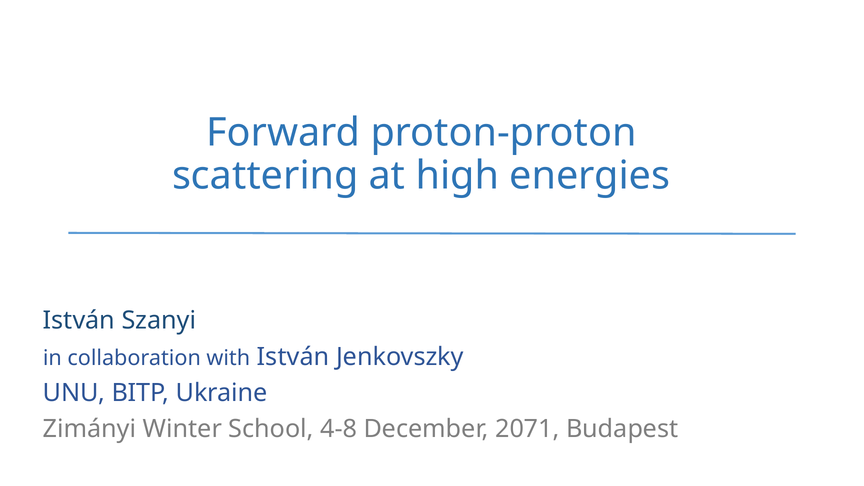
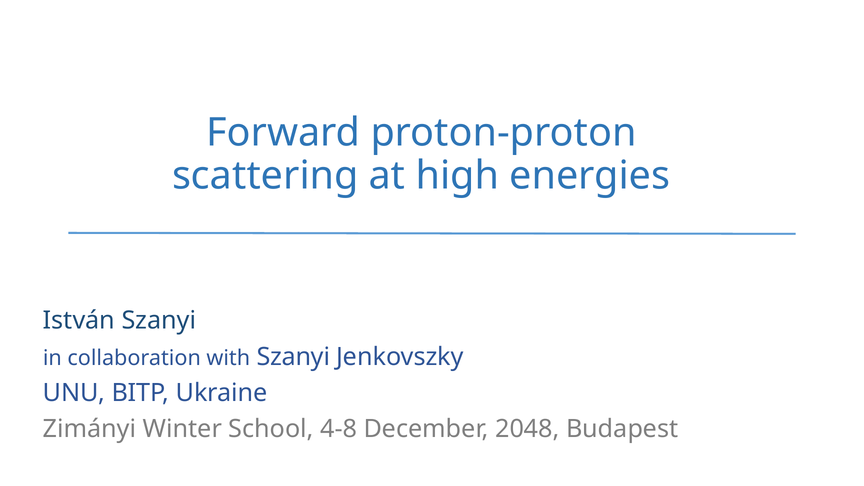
with István: István -> Szanyi
2071: 2071 -> 2048
